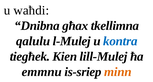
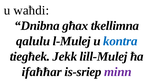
Kien: Kien -> Jekk
emmnu: emmnu -> ifaħħar
minn colour: orange -> purple
